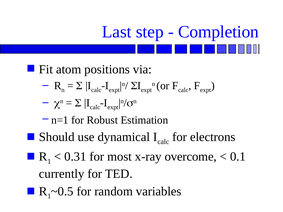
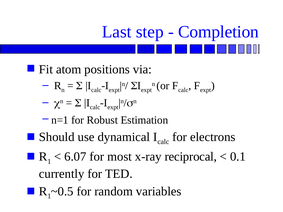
0.31: 0.31 -> 6.07
overcome: overcome -> reciprocal
